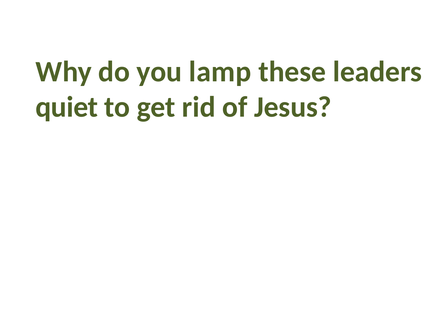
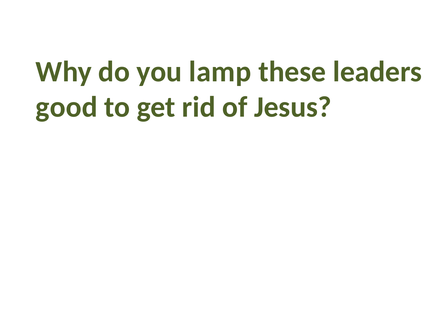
quiet: quiet -> good
